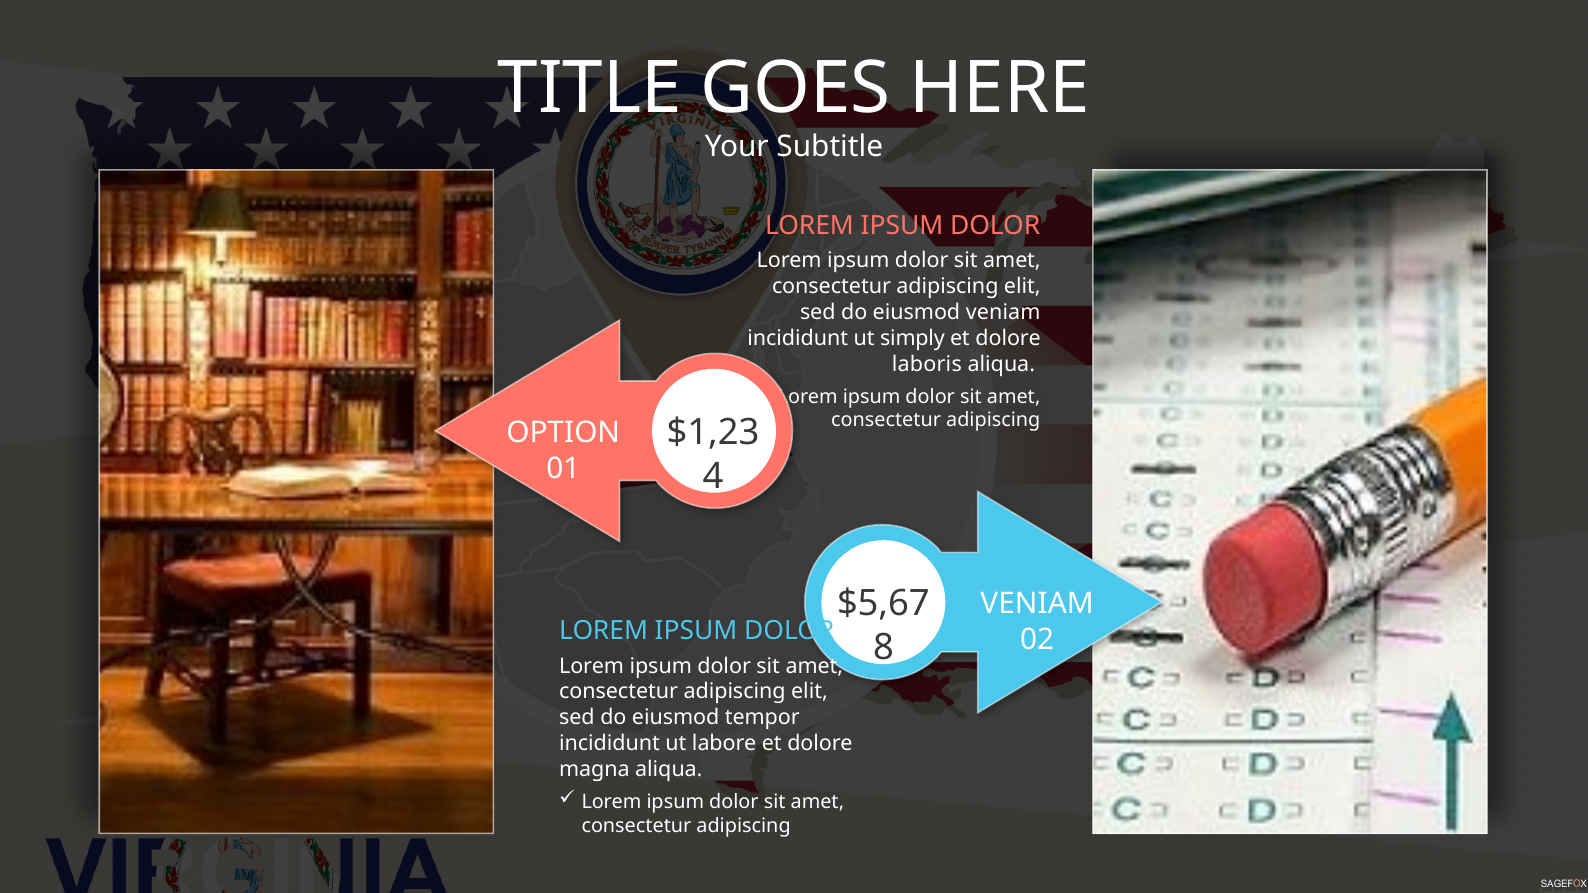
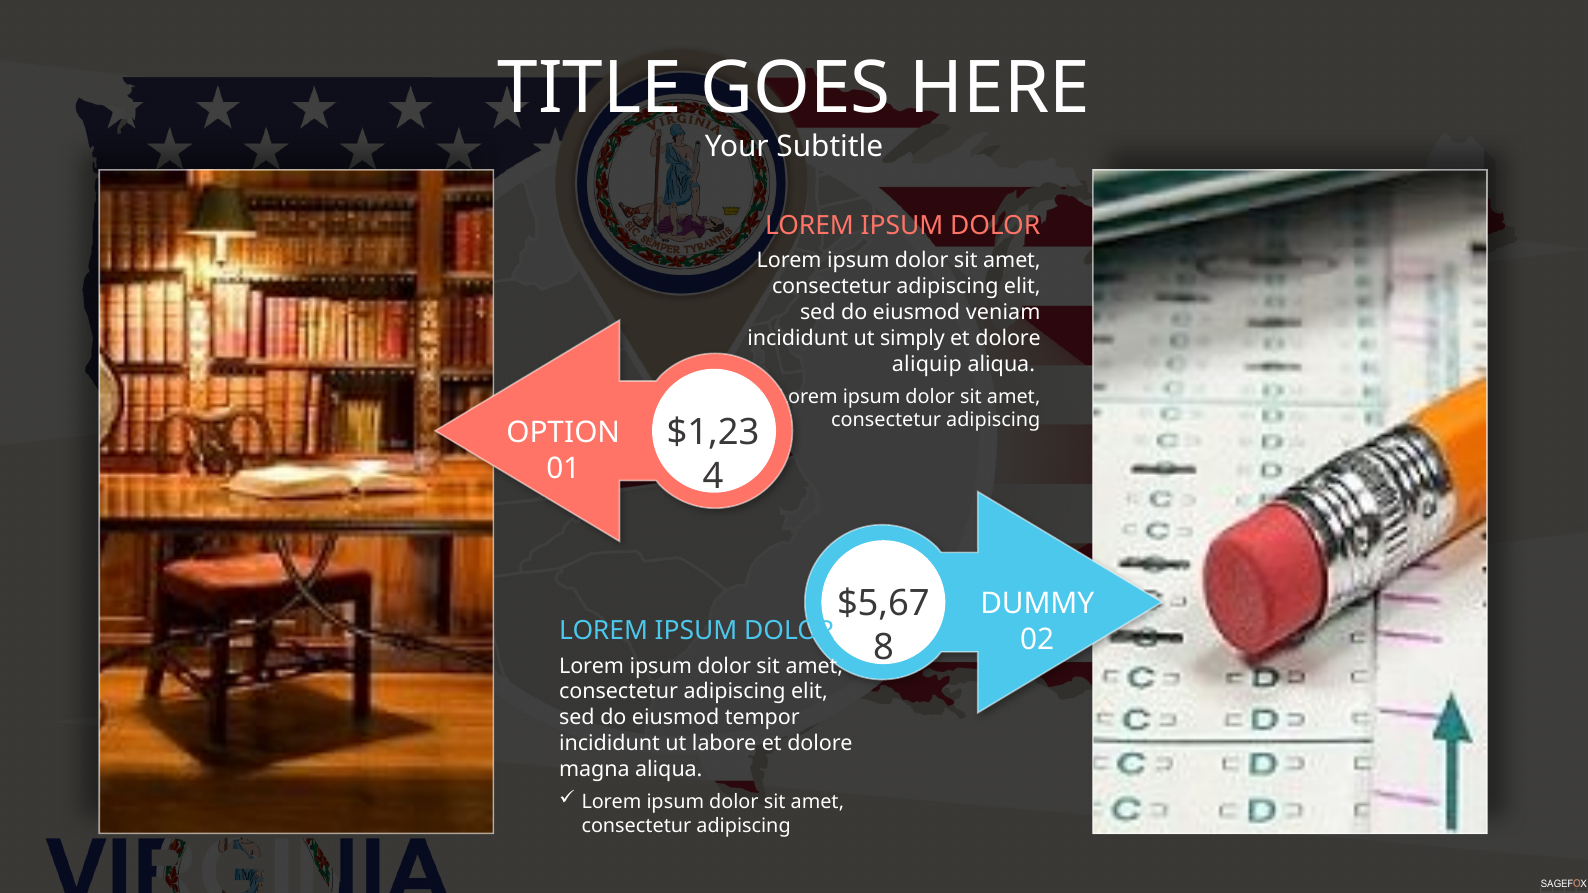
laboris: laboris -> aliquip
VENIAM at (1037, 604): VENIAM -> DUMMY
